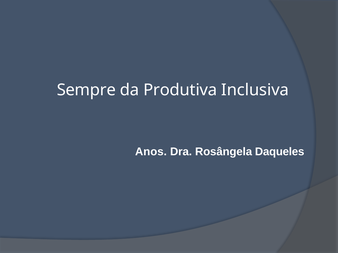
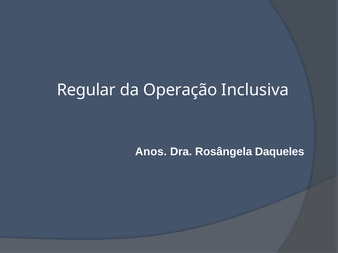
Sempre: Sempre -> Regular
Produtiva: Produtiva -> Operação
